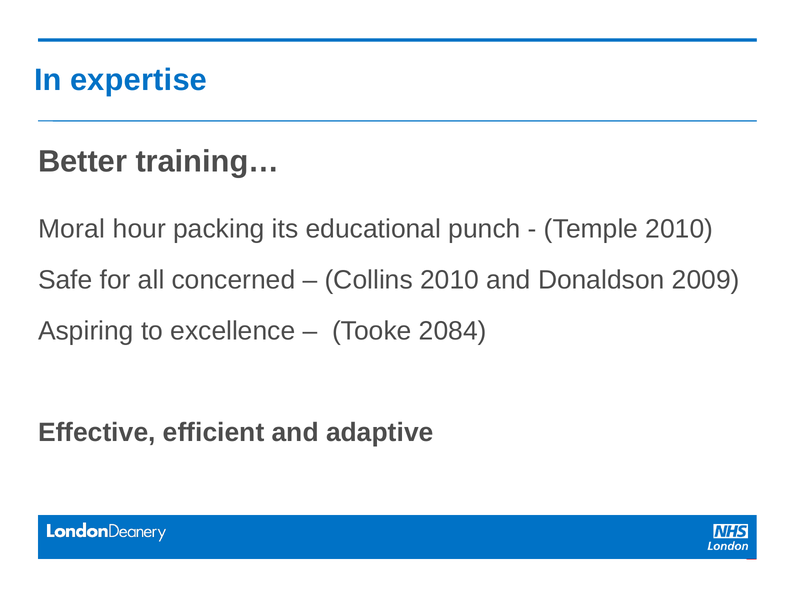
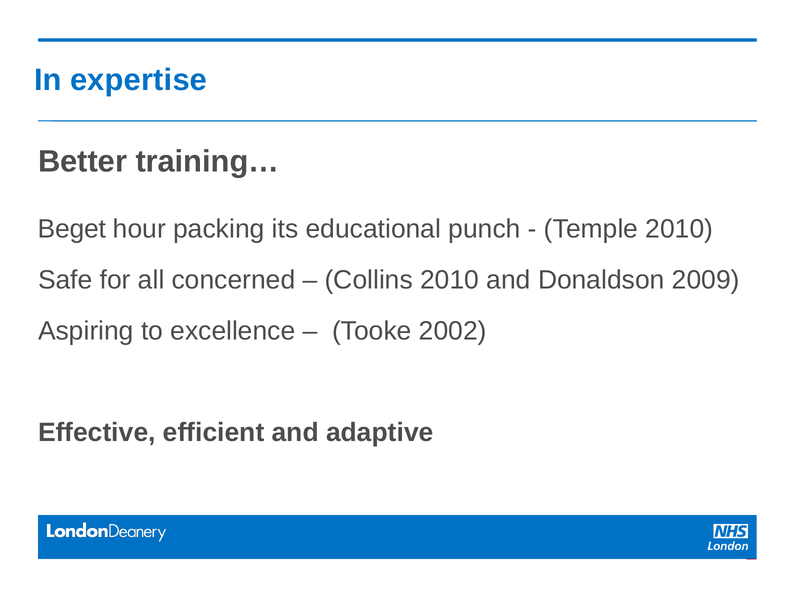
Moral: Moral -> Beget
2084: 2084 -> 2002
